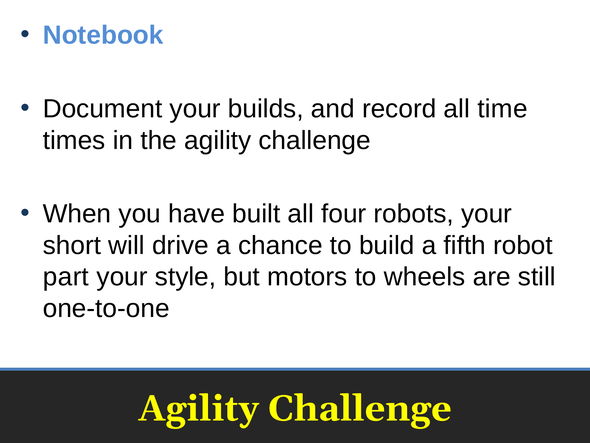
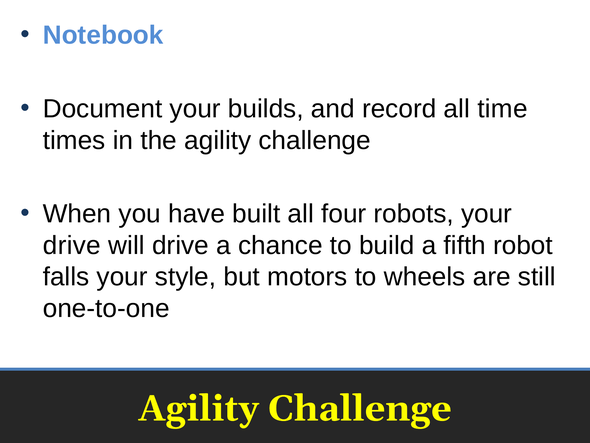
short at (72, 245): short -> drive
part: part -> falls
